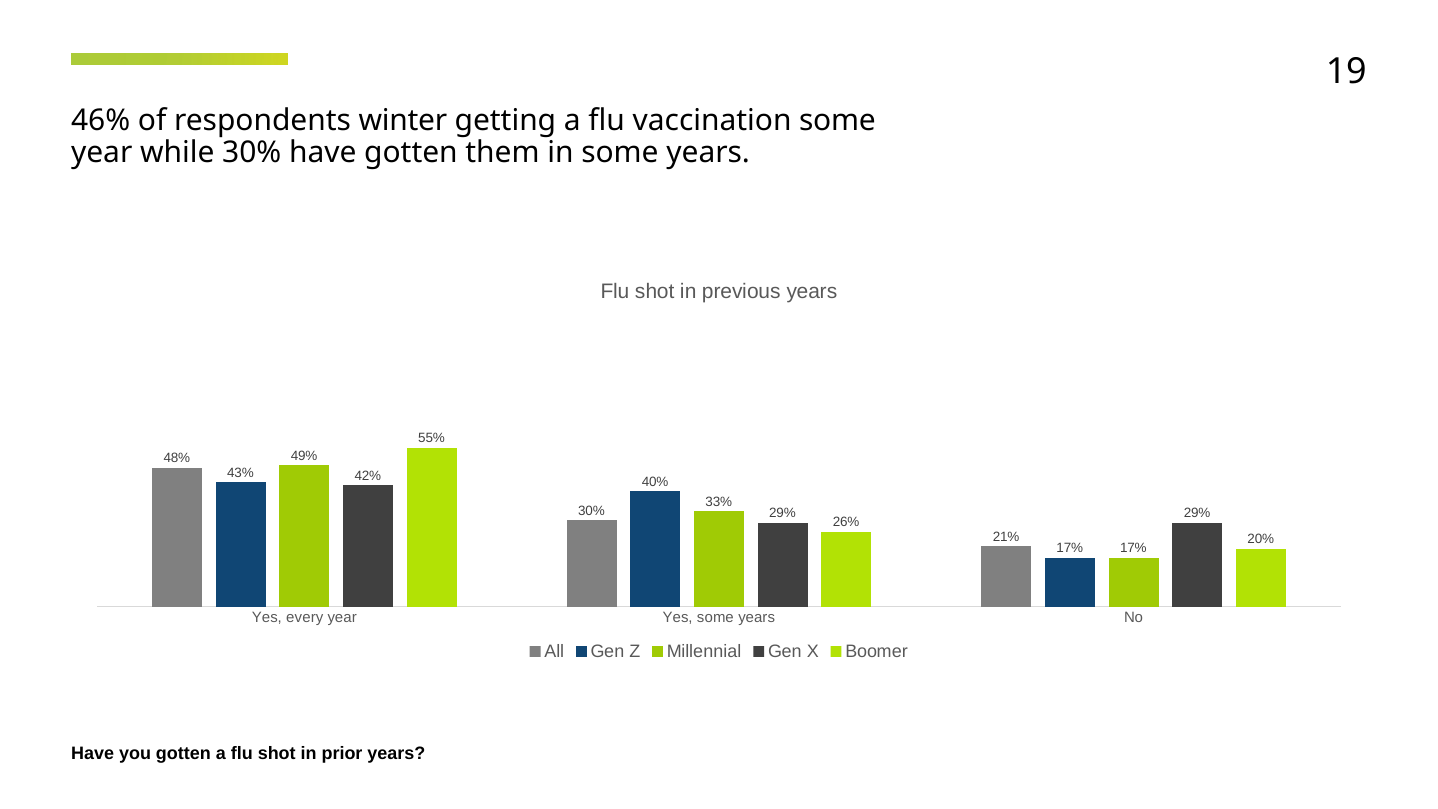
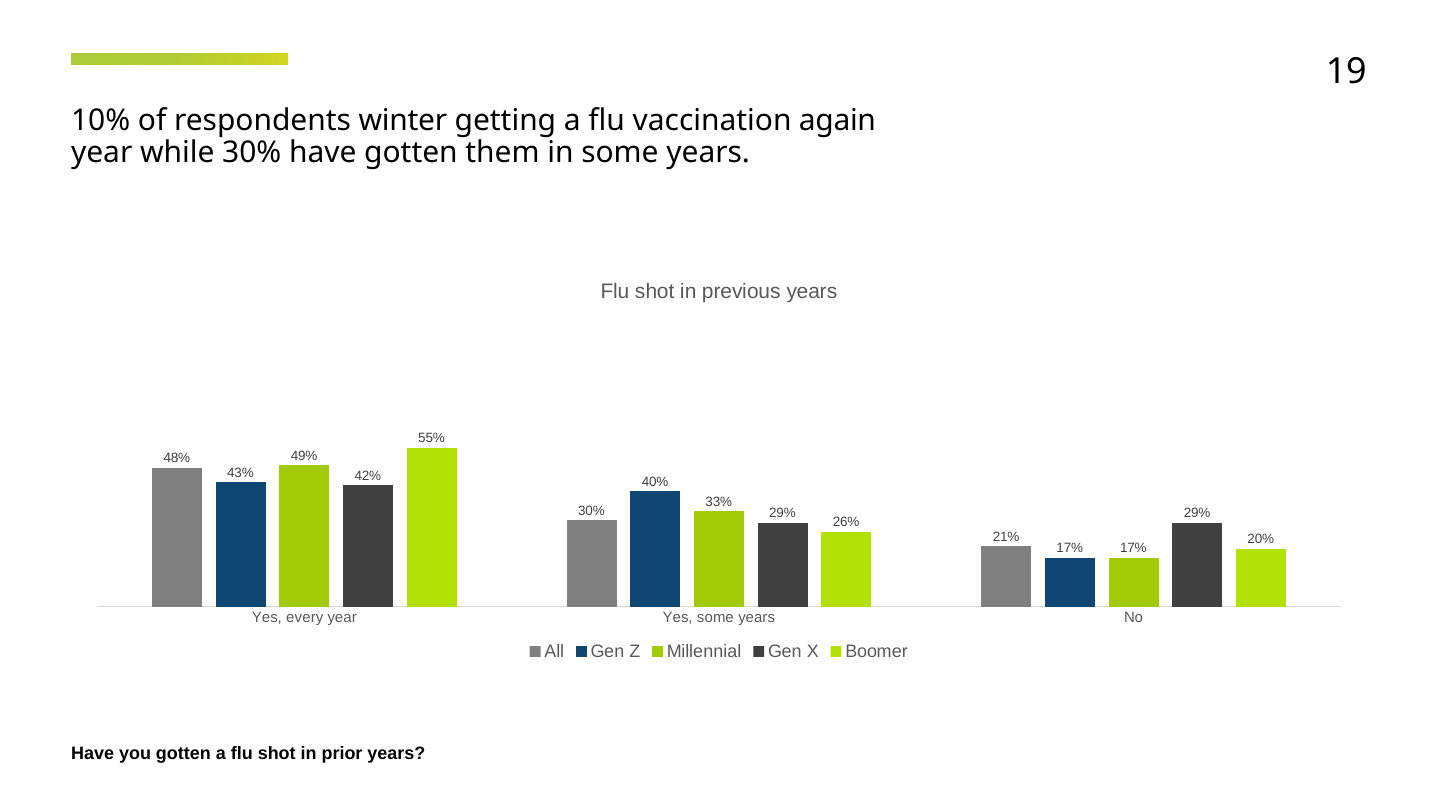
46%: 46% -> 10%
vaccination some: some -> again
